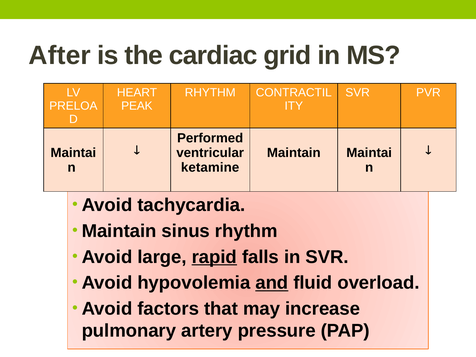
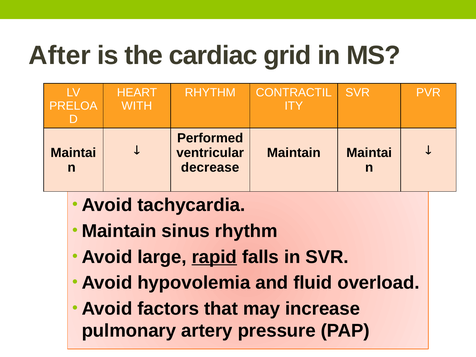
PEAK: PEAK -> WITH
ketamine: ketamine -> decrease
and underline: present -> none
